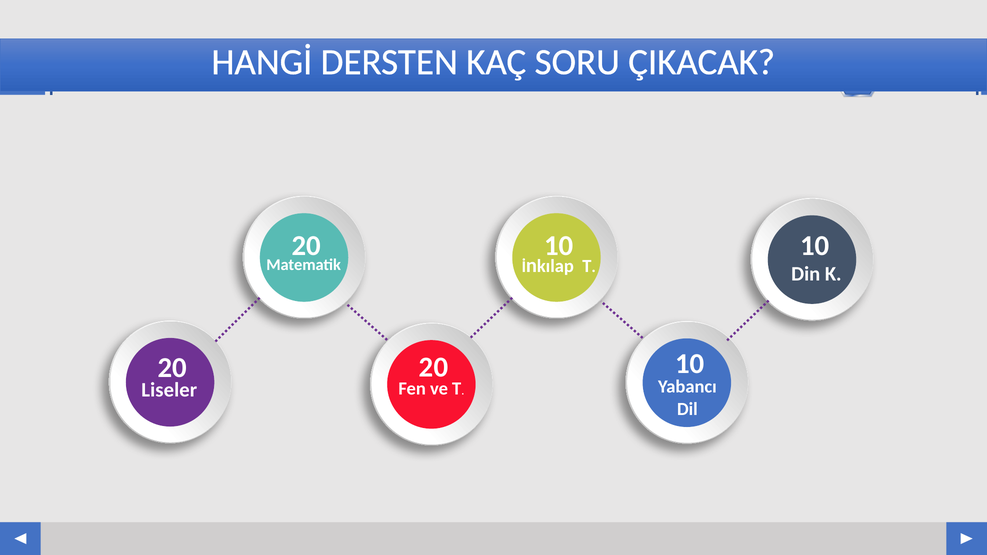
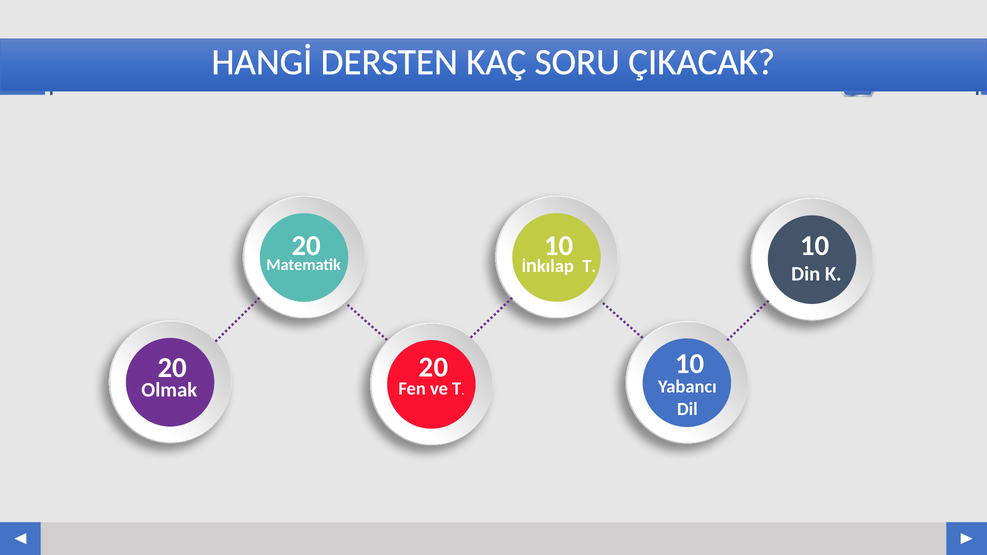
Liseler: Liseler -> Olmak
